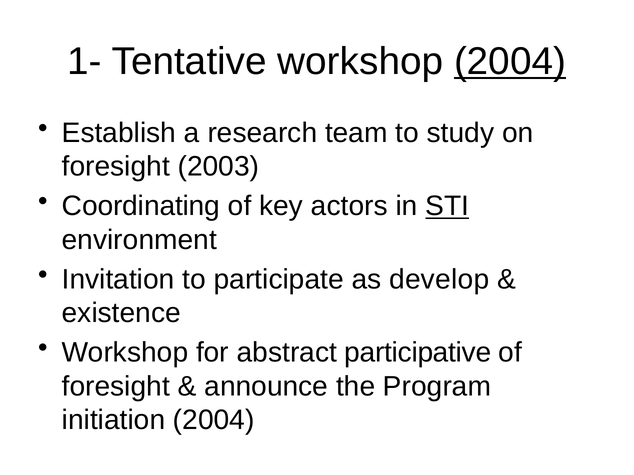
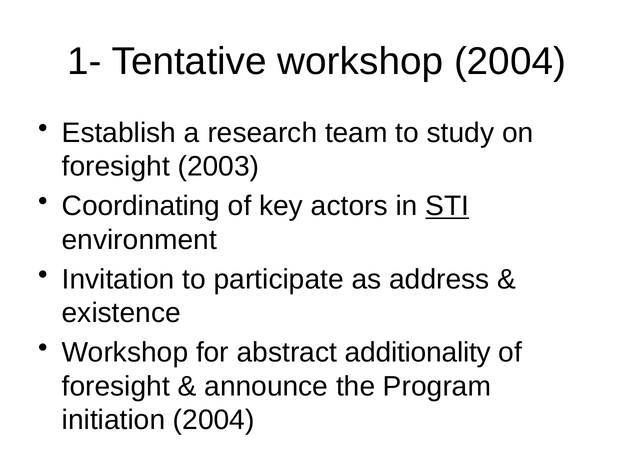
2004 at (510, 61) underline: present -> none
develop: develop -> address
participative: participative -> additionality
